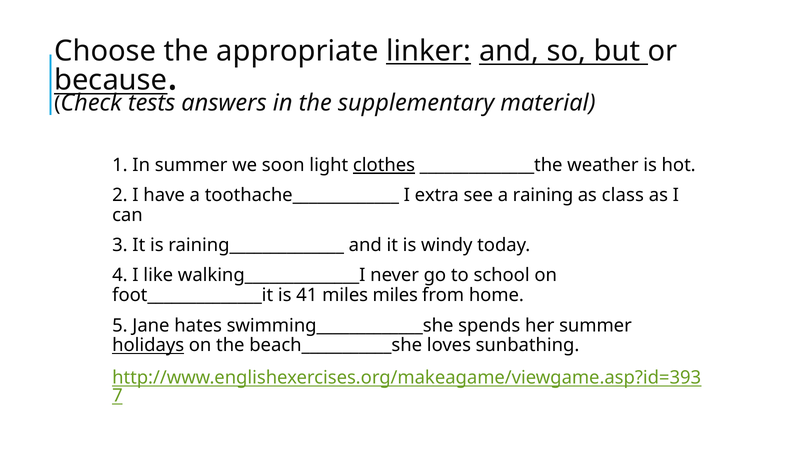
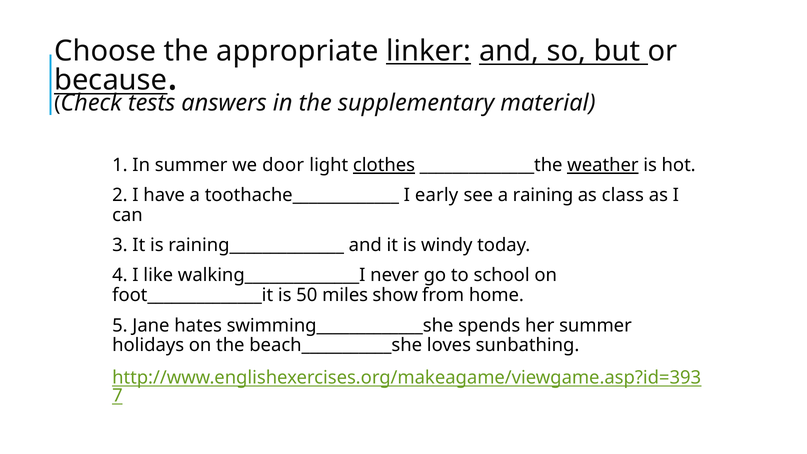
soon: soon -> door
weather underline: none -> present
extra: extra -> early
41: 41 -> 50
miles miles: miles -> show
holidays underline: present -> none
